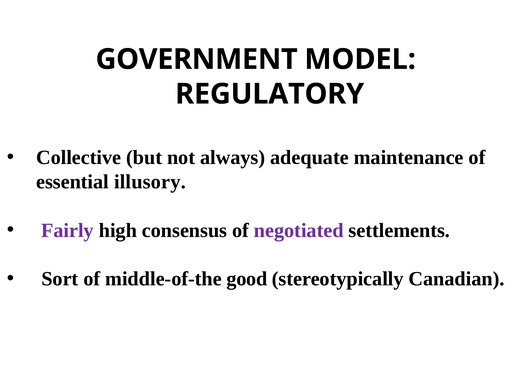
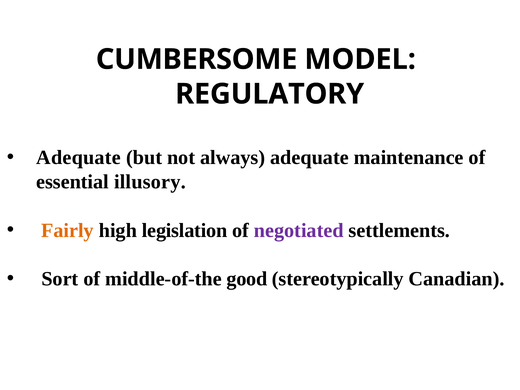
GOVERNMENT: GOVERNMENT -> CUMBERSOME
Collective at (79, 158): Collective -> Adequate
Fairly colour: purple -> orange
consensus: consensus -> legislation
